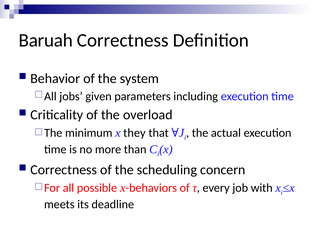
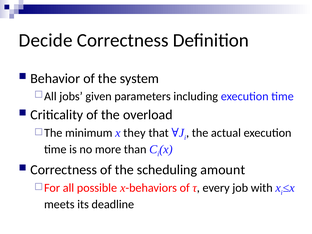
Baruah: Baruah -> Decide
concern: concern -> amount
